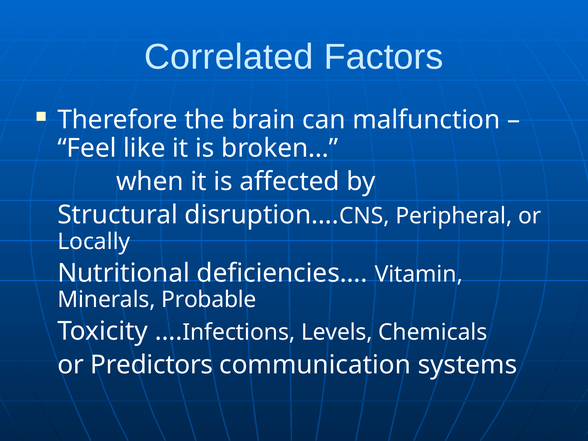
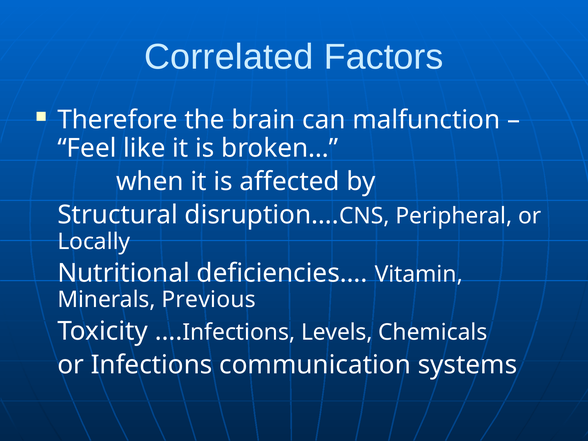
Probable: Probable -> Previous
or Predictors: Predictors -> Infections
